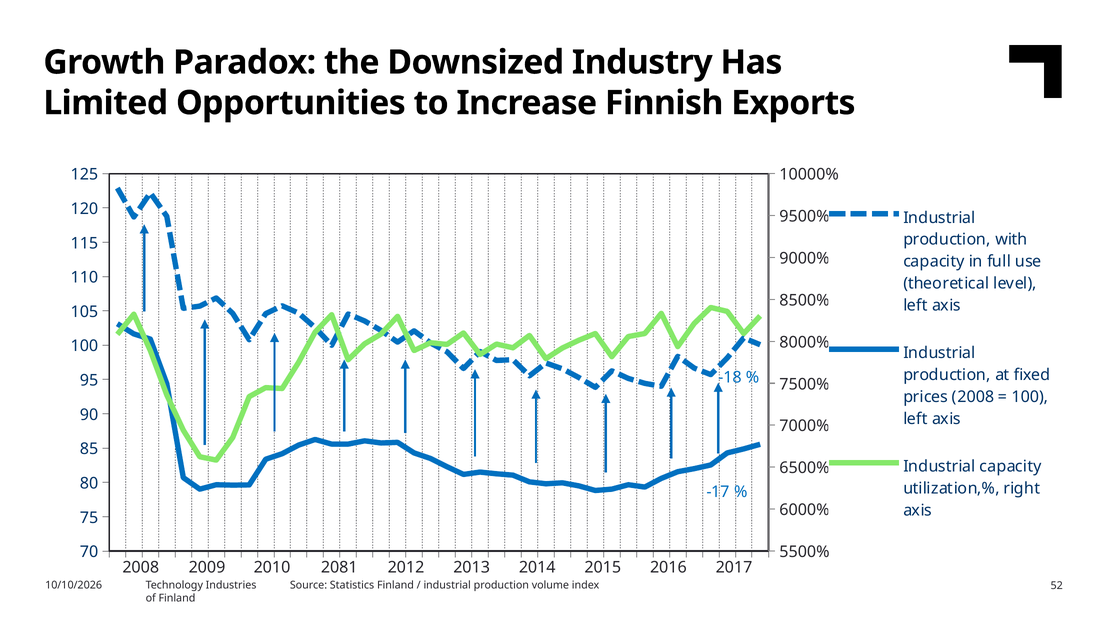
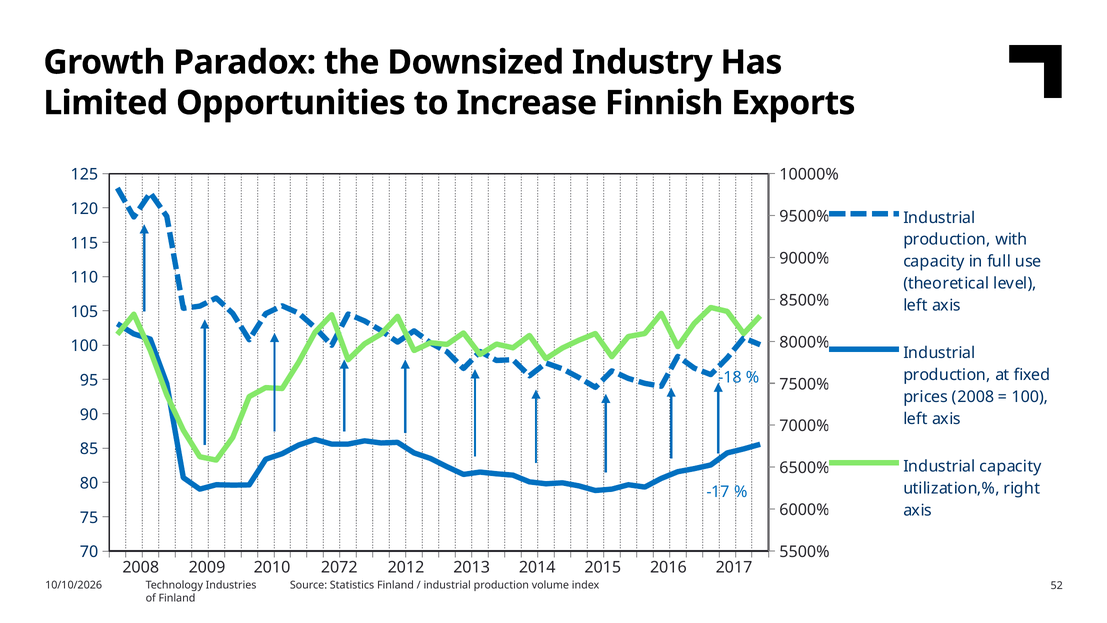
2081: 2081 -> 2072
